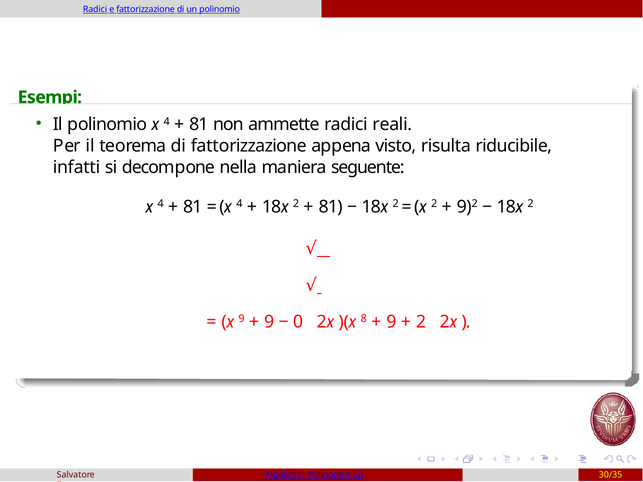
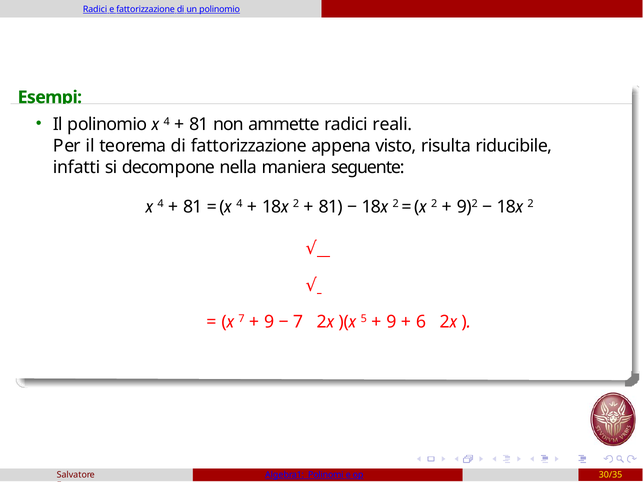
x 9: 9 -> 7
0 at (298, 322): 0 -> 7
8: 8 -> 5
2 at (421, 322): 2 -> 6
